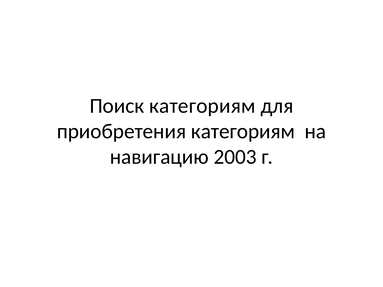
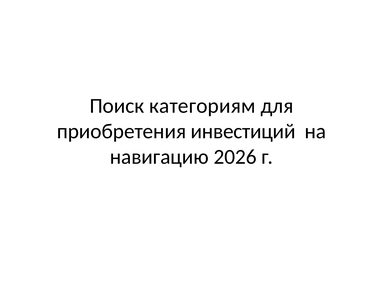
приобретения категориям: категориям -> инвестиций
2003: 2003 -> 2026
